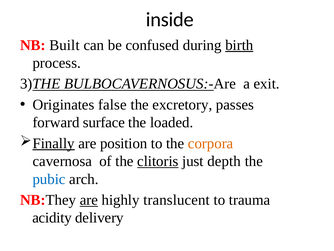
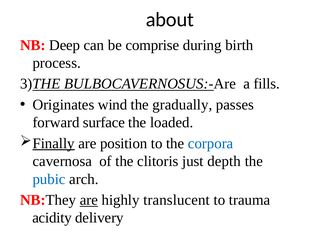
inside: inside -> about
Built: Built -> Deep
confused: confused -> comprise
birth underline: present -> none
exit: exit -> fills
false: false -> wind
excretory: excretory -> gradually
corpora colour: orange -> blue
clitoris underline: present -> none
